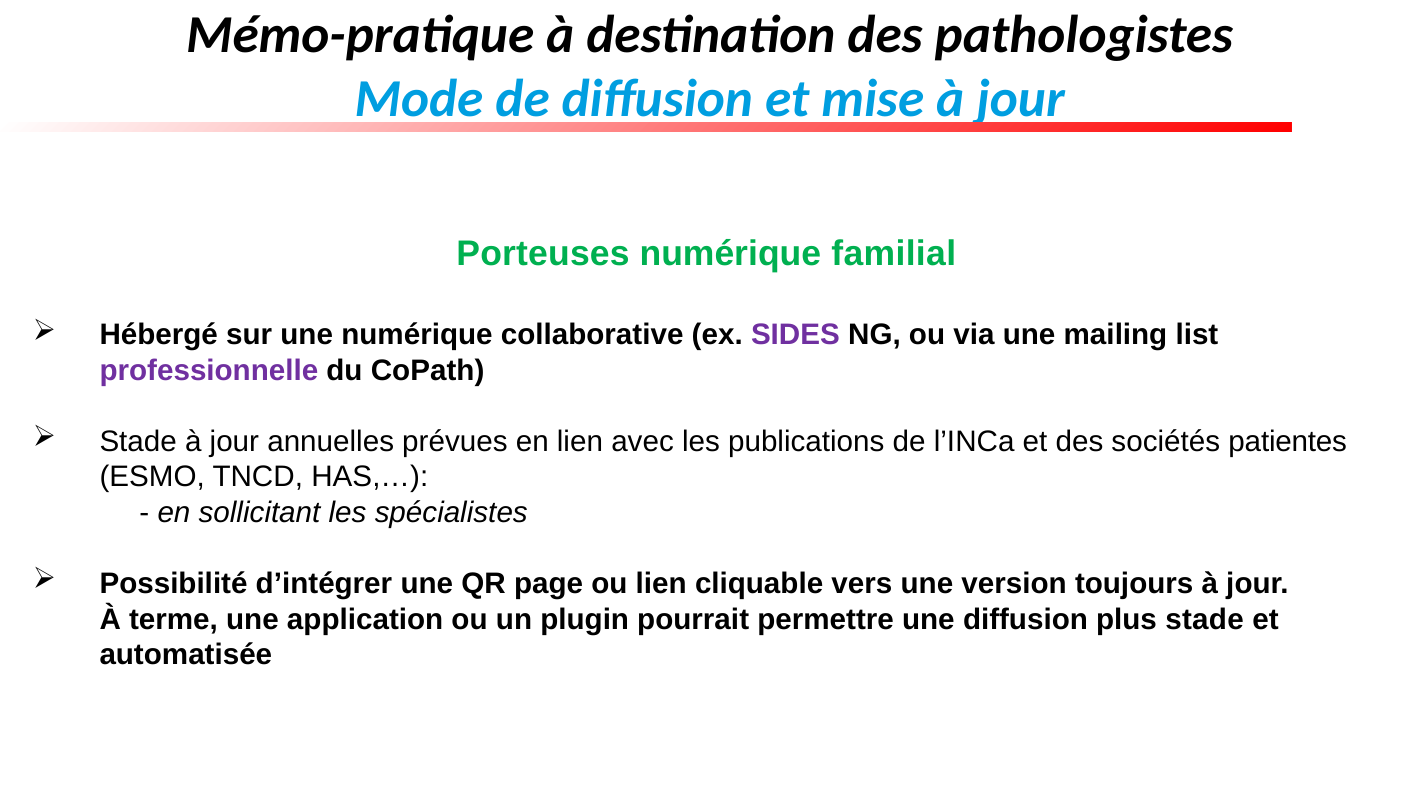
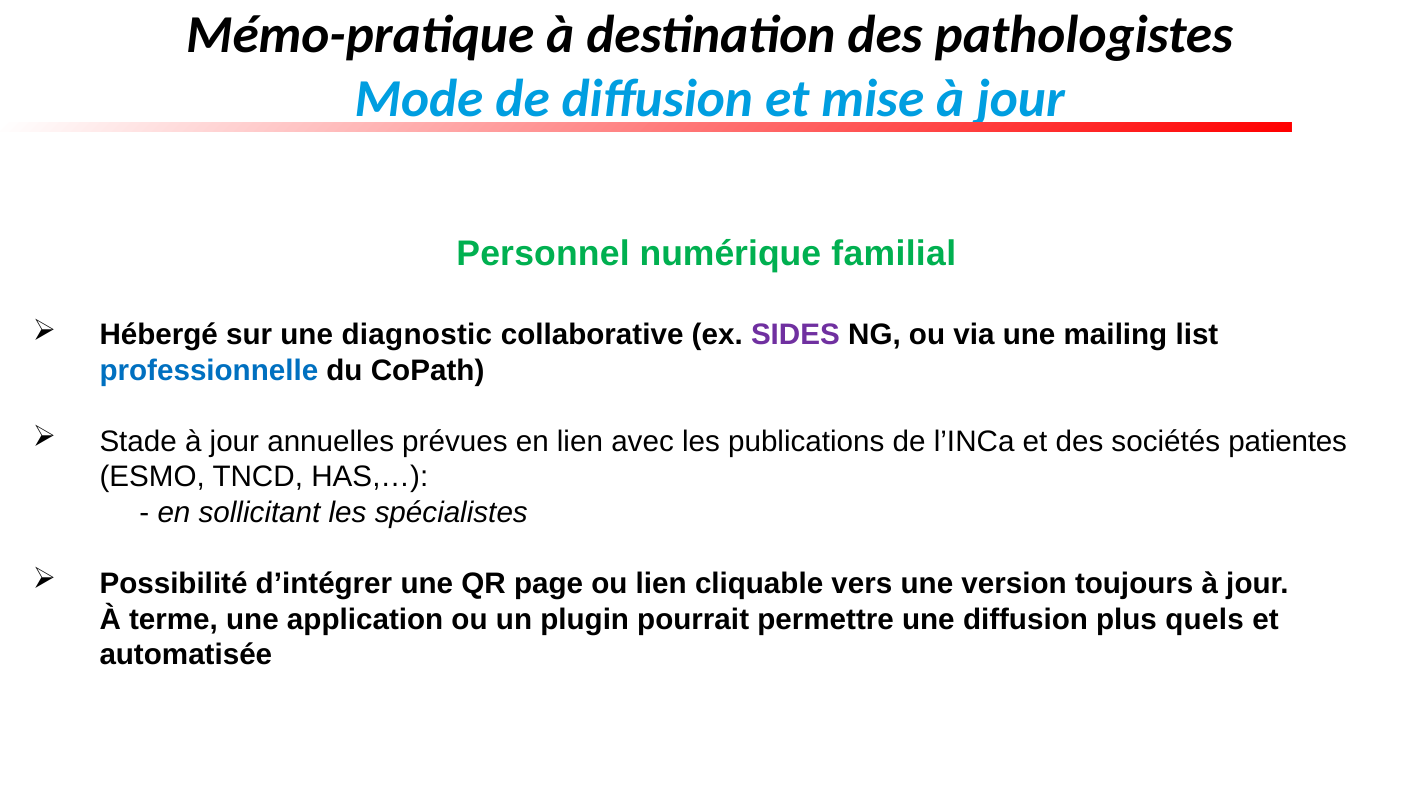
Porteuses: Porteuses -> Personnel
une numérique: numérique -> diagnostic
professionnelle colour: purple -> blue
plus stade: stade -> quels
